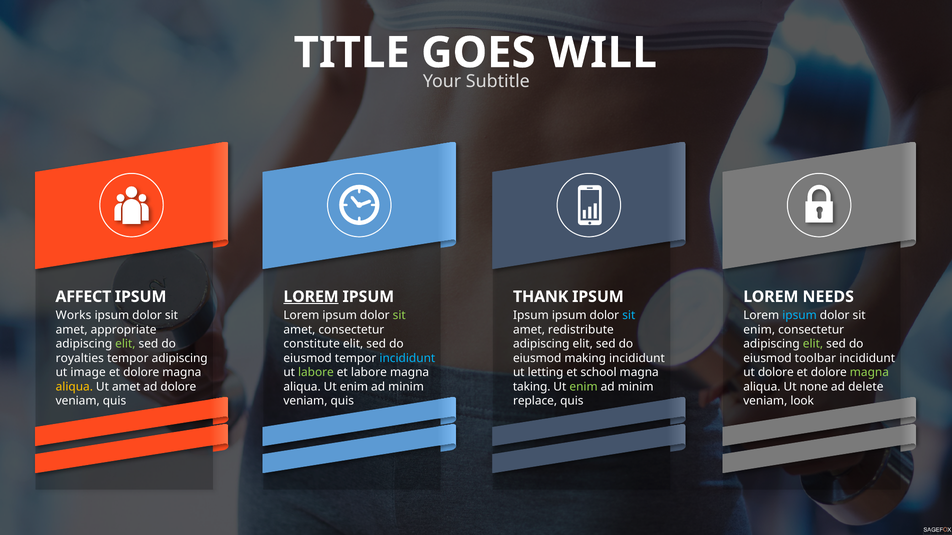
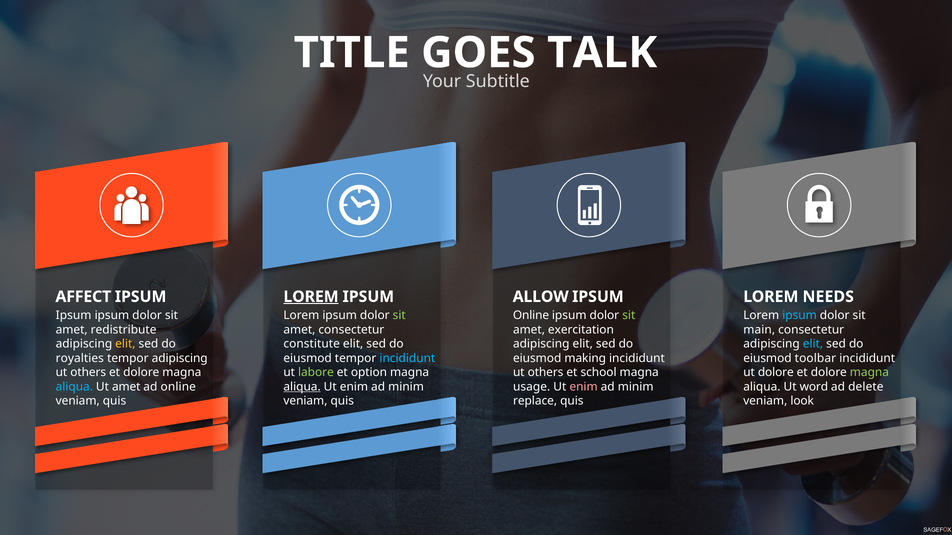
WILL: WILL -> TALK
THANK: THANK -> ALLOW
Works at (74, 316): Works -> Ipsum
Ipsum at (531, 316): Ipsum -> Online
sit at (629, 316) colour: light blue -> light green
appropriate: appropriate -> redistribute
redistribute: redistribute -> exercitation
enim at (759, 330): enim -> main
elit at (125, 344) colour: light green -> yellow
elit at (813, 344) colour: light green -> light blue
image at (88, 373): image -> others
et labore: labore -> option
letting at (546, 373): letting -> others
aliqua at (74, 387) colour: yellow -> light blue
ad dolore: dolore -> online
aliqua at (302, 387) underline: none -> present
taking: taking -> usage
enim at (584, 387) colour: light green -> pink
none: none -> word
